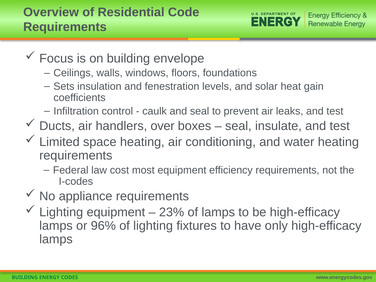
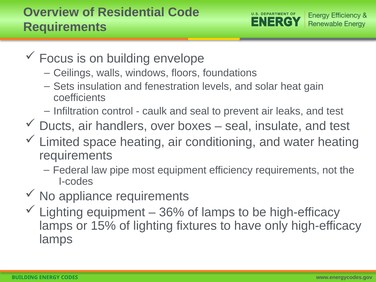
cost: cost -> pipe
23%: 23% -> 36%
96%: 96% -> 15%
